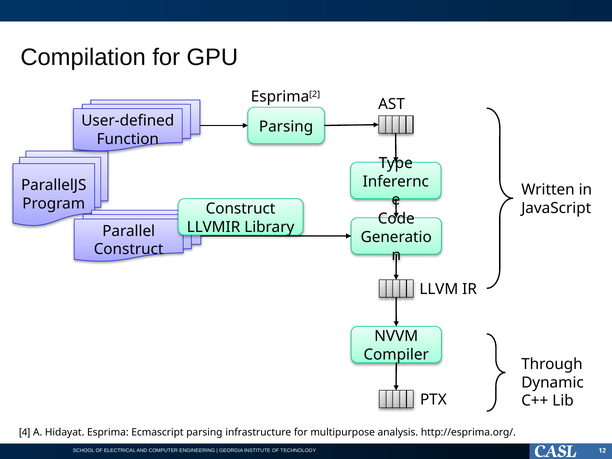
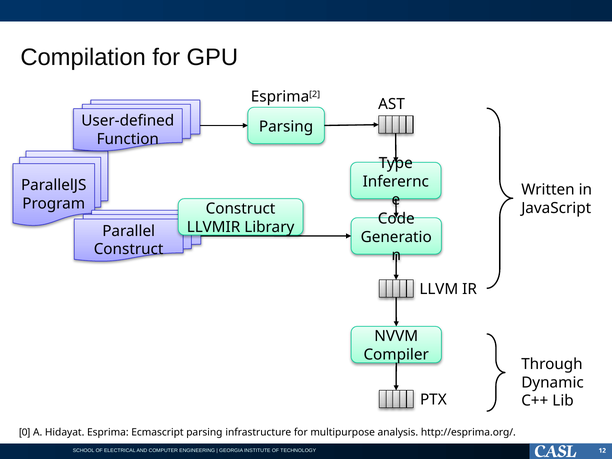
4: 4 -> 0
